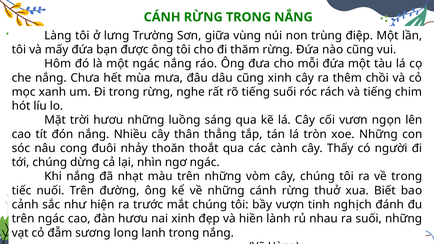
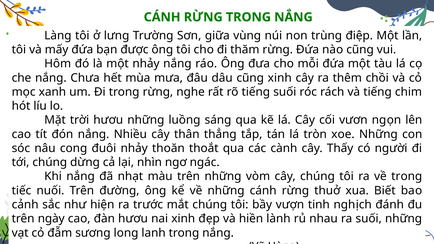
một ngác: ngác -> nhảy
trên ngác: ngác -> ngày
